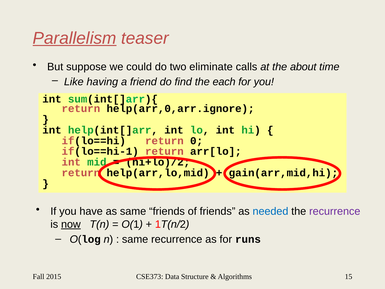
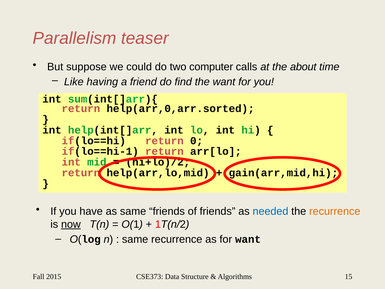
Parallelism underline: present -> none
eliminate: eliminate -> computer
the each: each -> want
help(arr,0,arr.ignore: help(arr,0,arr.ignore -> help(arr,0,arr.sorted
recurrence at (335, 211) colour: purple -> orange
for runs: runs -> want
